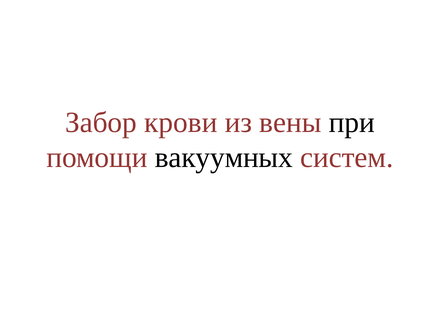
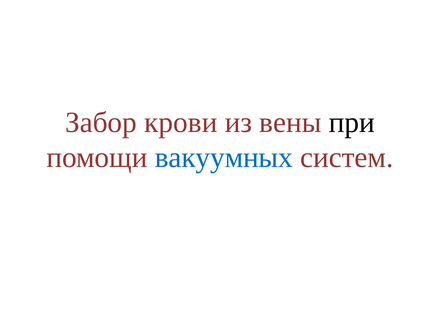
вакуумных colour: black -> blue
